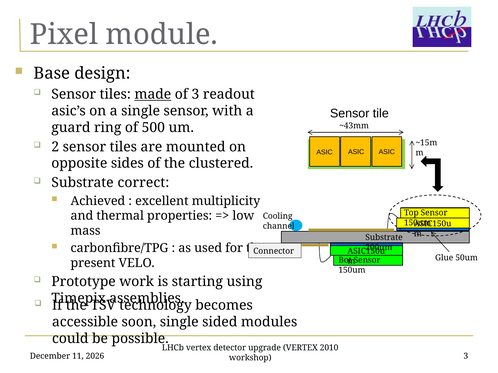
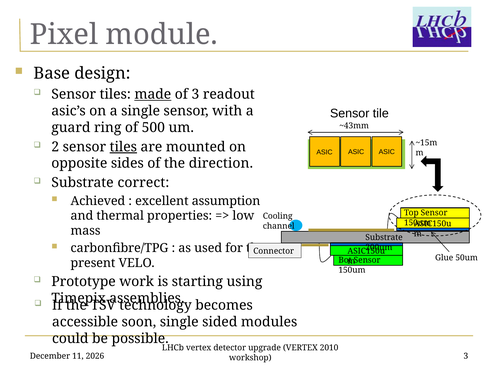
tiles at (123, 147) underline: none -> present
clustered: clustered -> direction
multiplicity: multiplicity -> assumption
